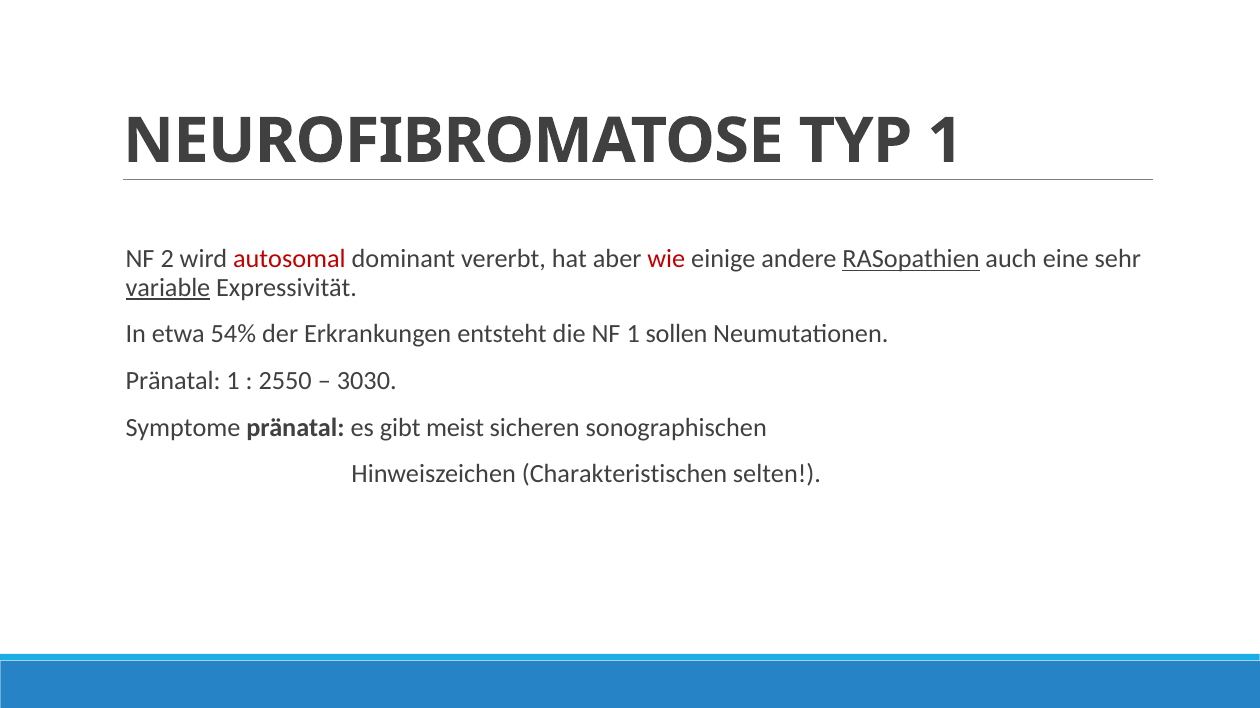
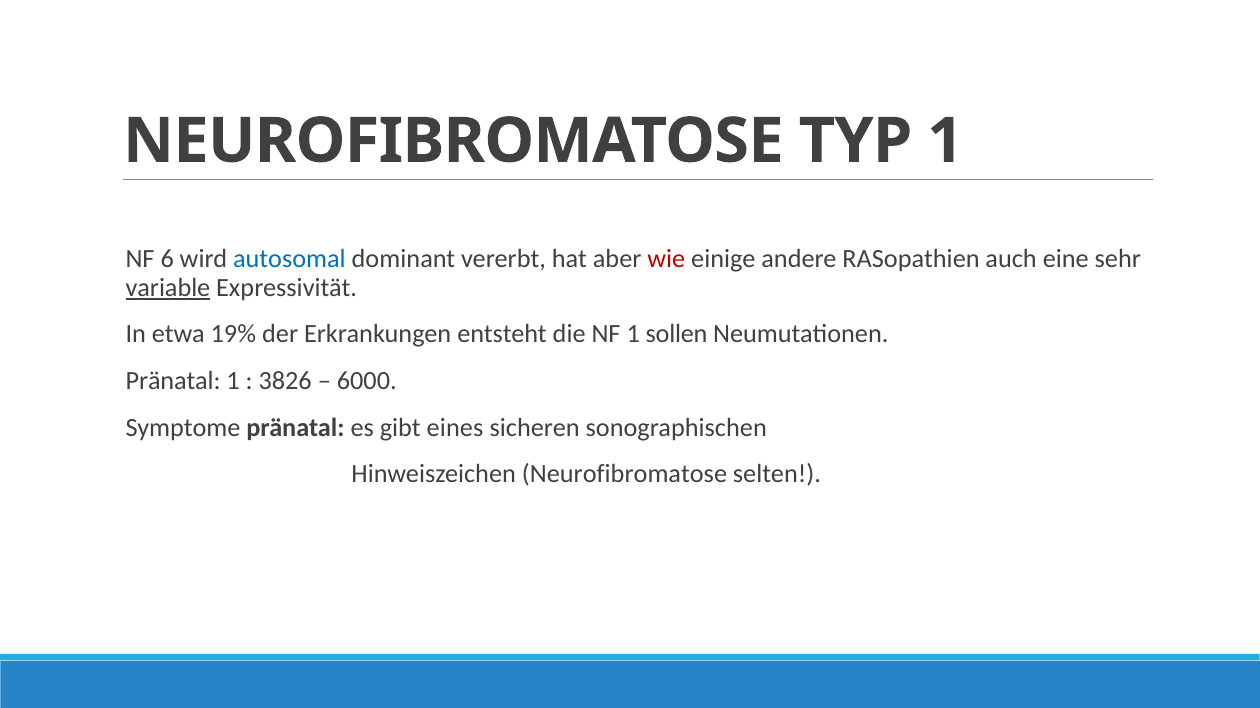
2: 2 -> 6
autosomal colour: red -> blue
RASopathien underline: present -> none
54%: 54% -> 19%
2550: 2550 -> 3826
3030: 3030 -> 6000
meist: meist -> eines
Hinweiszeichen Charakteristischen: Charakteristischen -> Neurofibromatose
